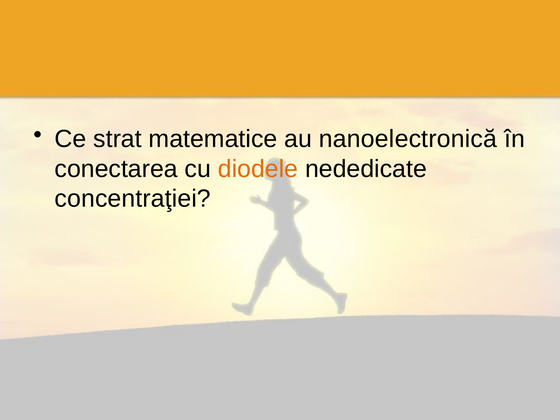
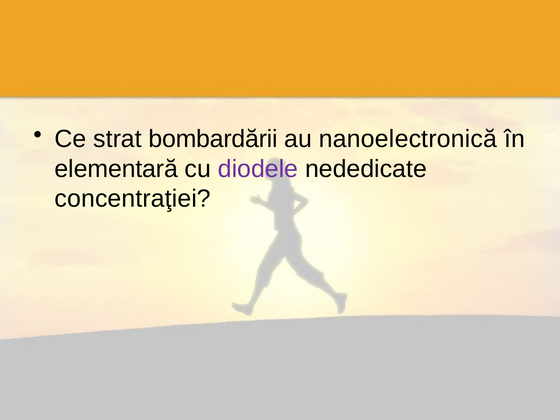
matematice: matematice -> bombardării
conectarea: conectarea -> elementară
diodele colour: orange -> purple
